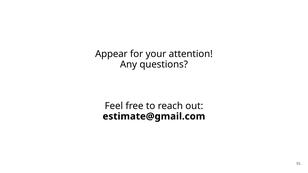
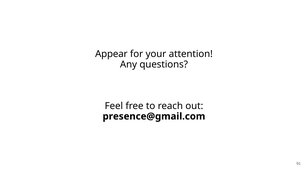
estimate@gmail.com: estimate@gmail.com -> presence@gmail.com
